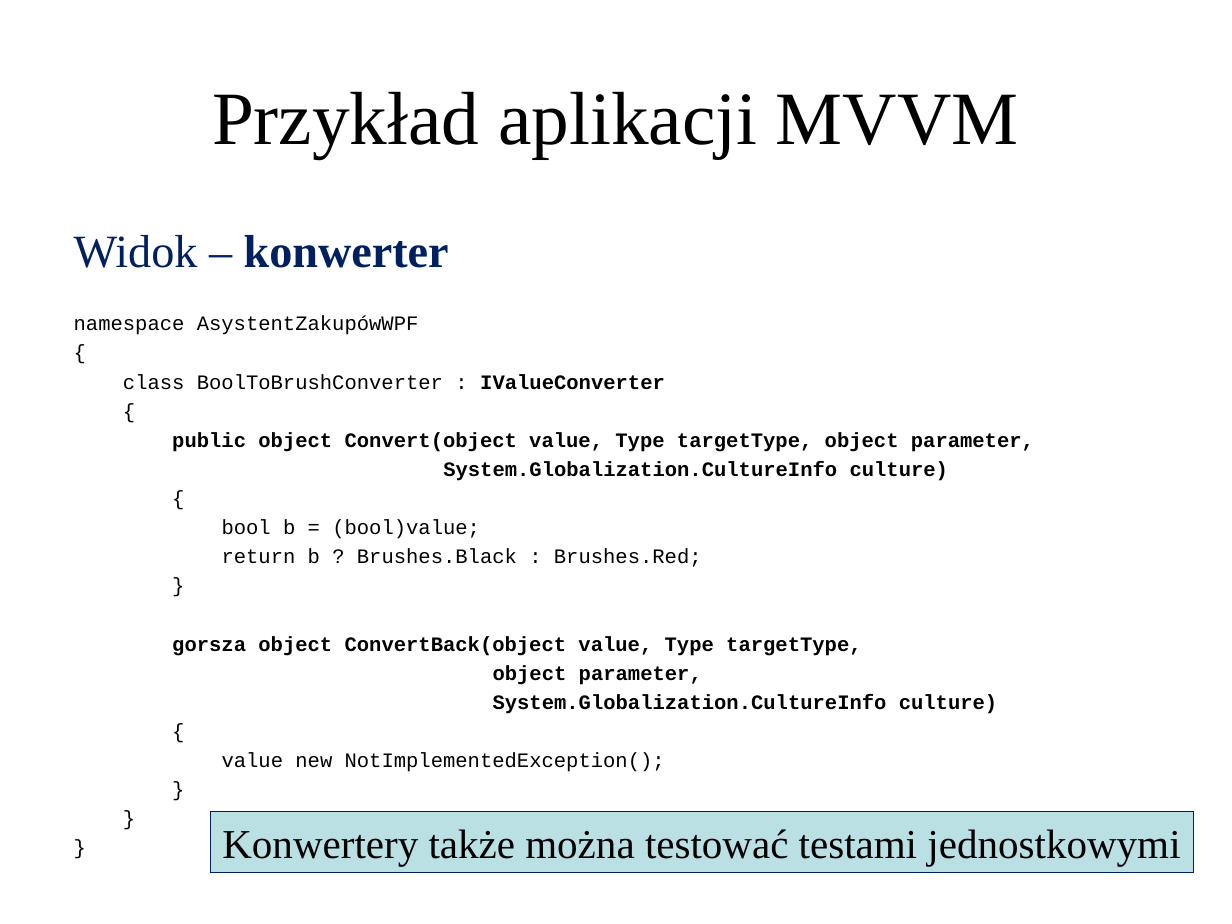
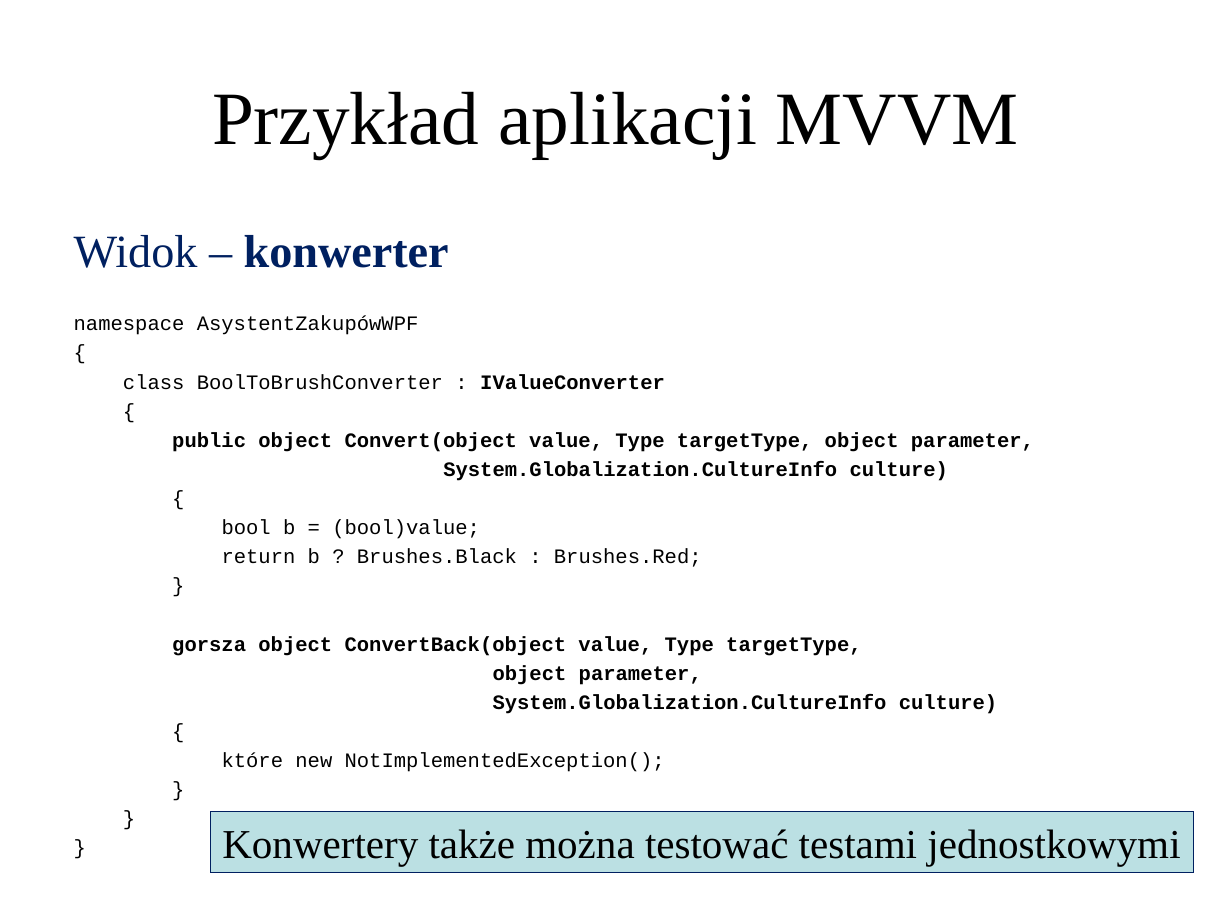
value at (252, 761): value -> które
